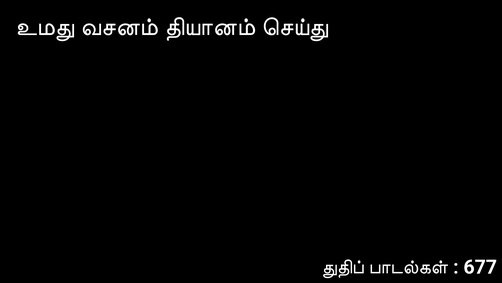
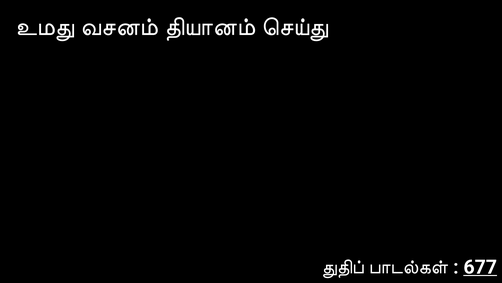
677 underline: none -> present
